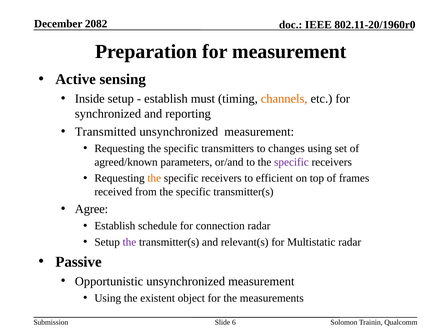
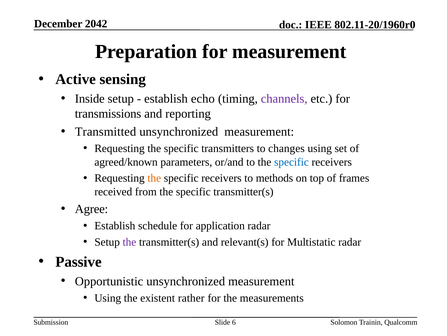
2082: 2082 -> 2042
must: must -> echo
channels colour: orange -> purple
synchronized: synchronized -> transmissions
specific at (291, 162) colour: purple -> blue
efficient: efficient -> methods
connection: connection -> application
object: object -> rather
